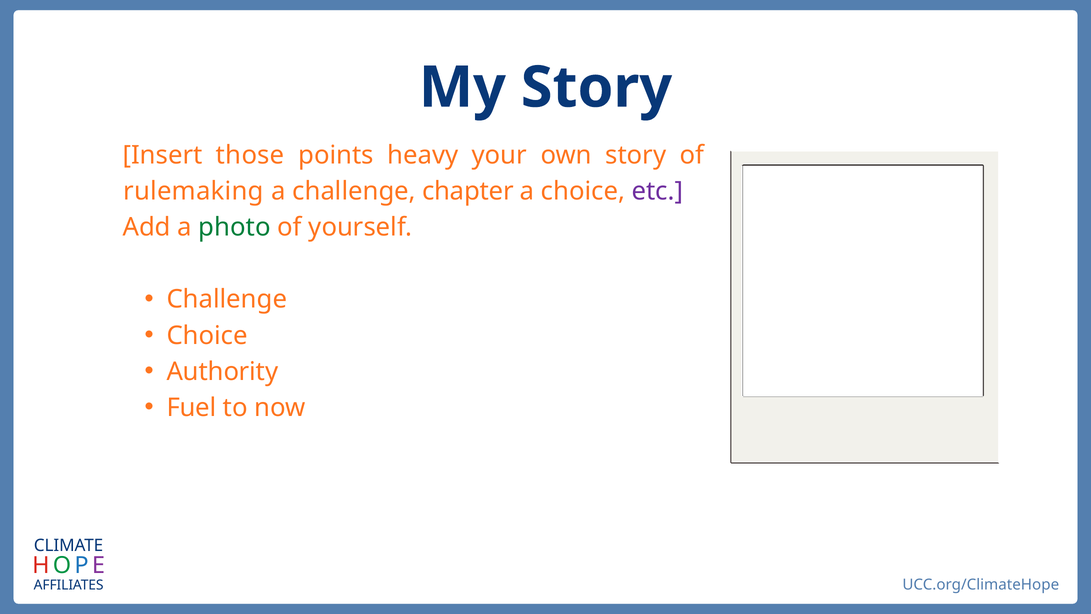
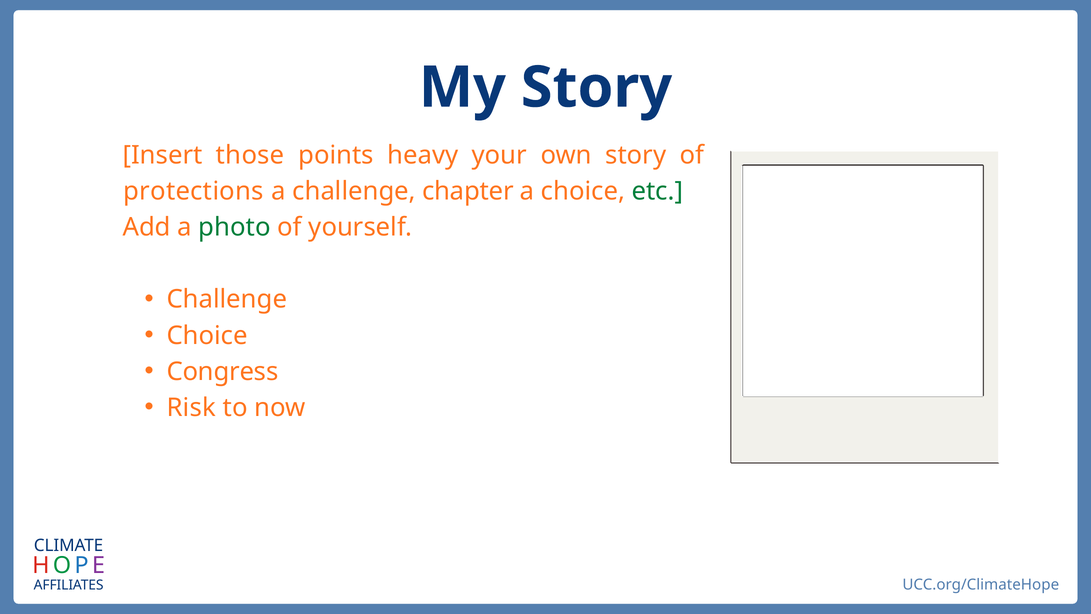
rulemaking: rulemaking -> protections
etc colour: purple -> green
Authority: Authority -> Congress
Fuel: Fuel -> Risk
